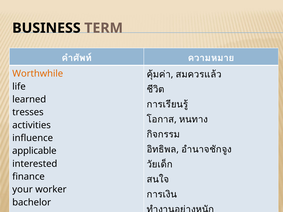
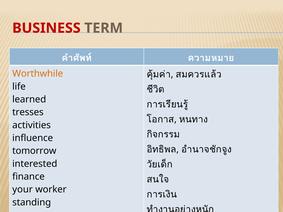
BUSINESS colour: black -> red
applicable: applicable -> tomorrow
bachelor: bachelor -> standing
